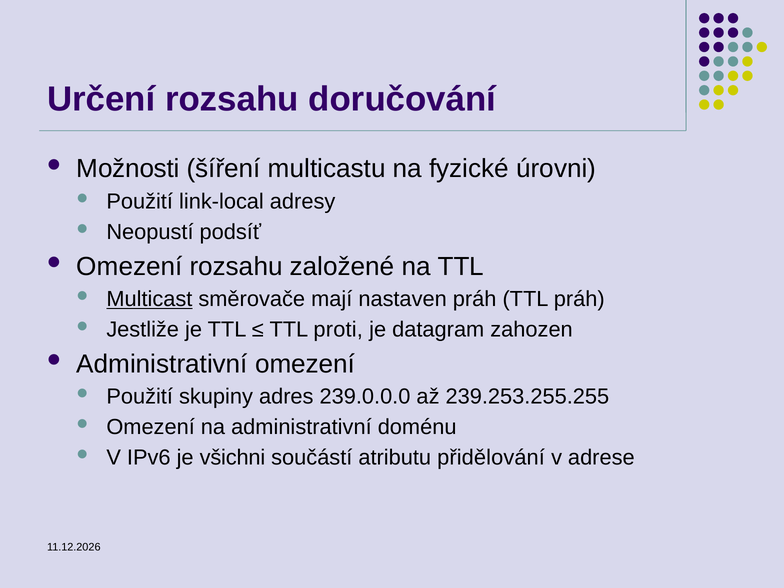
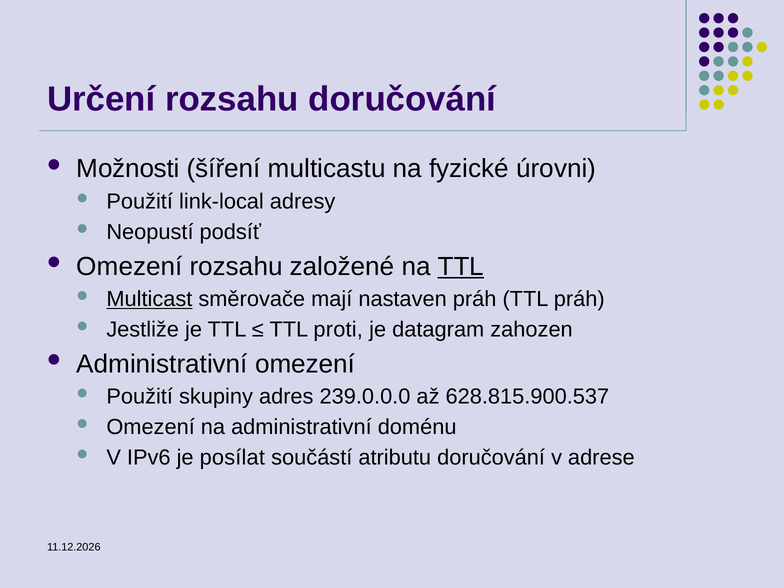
TTL at (461, 266) underline: none -> present
239.253.255.255: 239.253.255.255 -> 628.815.900.537
všichni: všichni -> posílat
atributu přidělování: přidělování -> doručování
